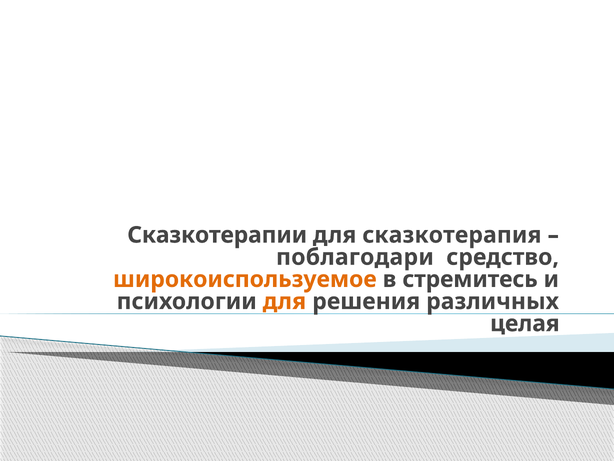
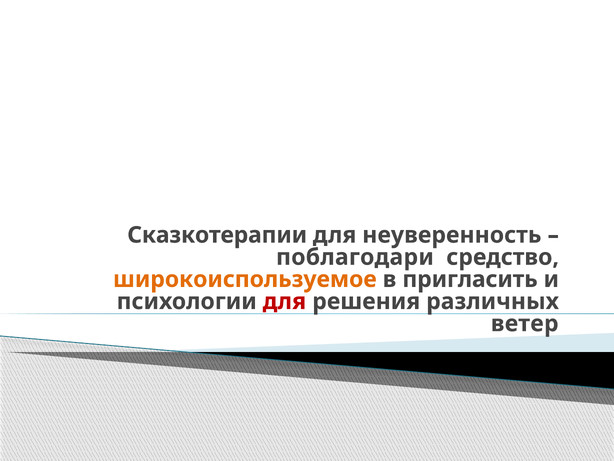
сказкотерапия: сказкотерапия -> неуверенность
стремитесь: стремитесь -> пригласить
для at (284, 301) colour: orange -> red
целая: целая -> ветер
